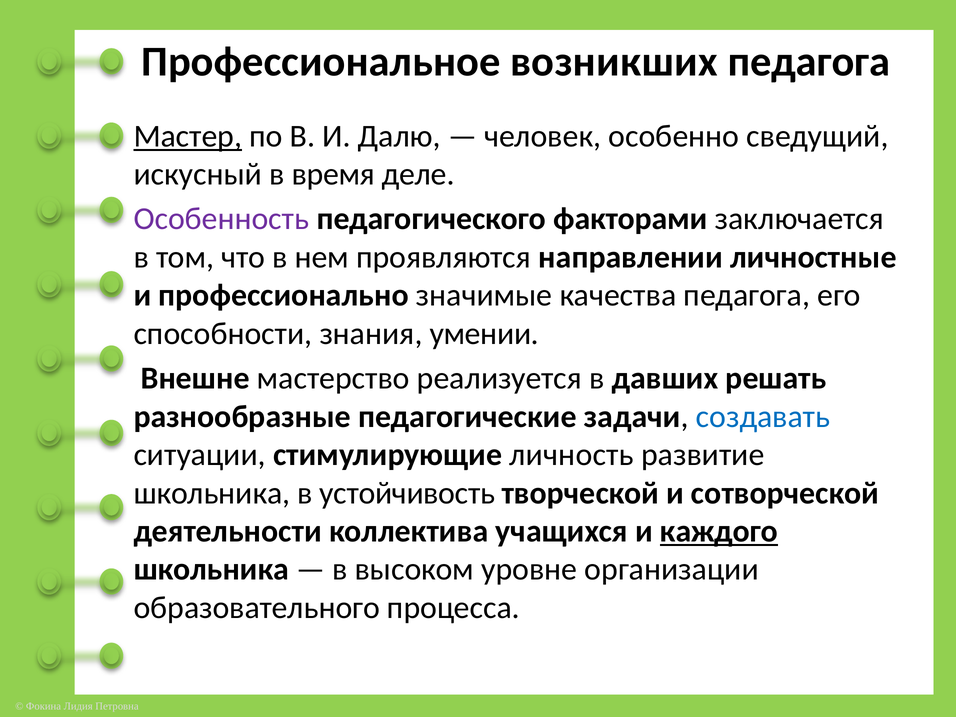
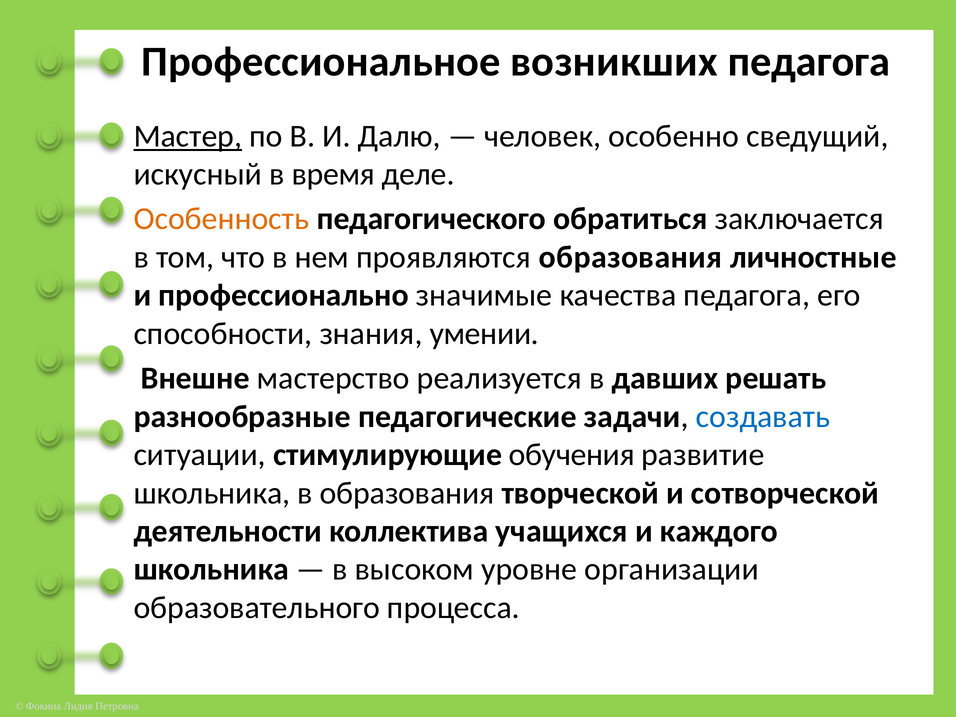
Особенность colour: purple -> orange
факторами: факторами -> обратиться
проявляются направлении: направлении -> образования
личность: личность -> обучения
в устойчивость: устойчивость -> образования
каждого underline: present -> none
